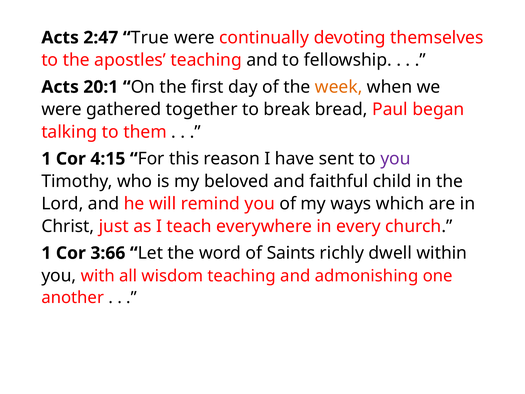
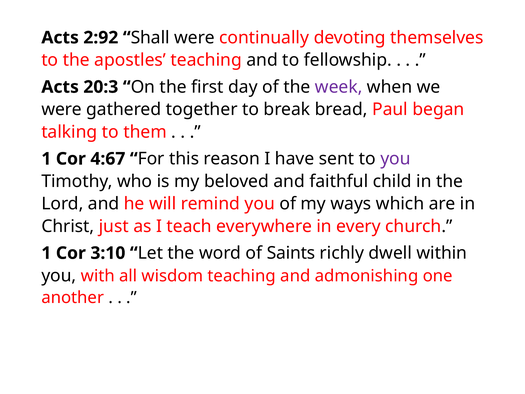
2:47: 2:47 -> 2:92
True: True -> Shall
20:1: 20:1 -> 20:3
week colour: orange -> purple
4:15: 4:15 -> 4:67
3:66: 3:66 -> 3:10
